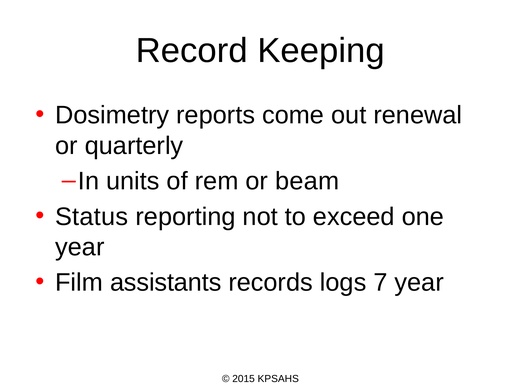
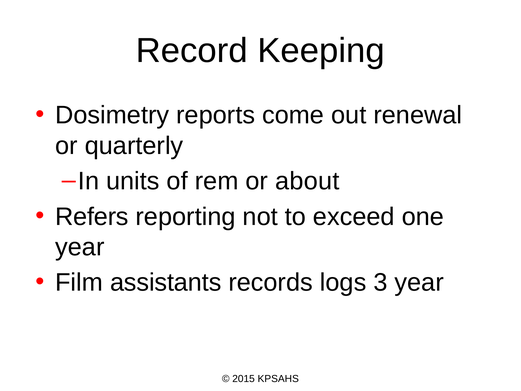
beam: beam -> about
Status: Status -> Refers
7: 7 -> 3
